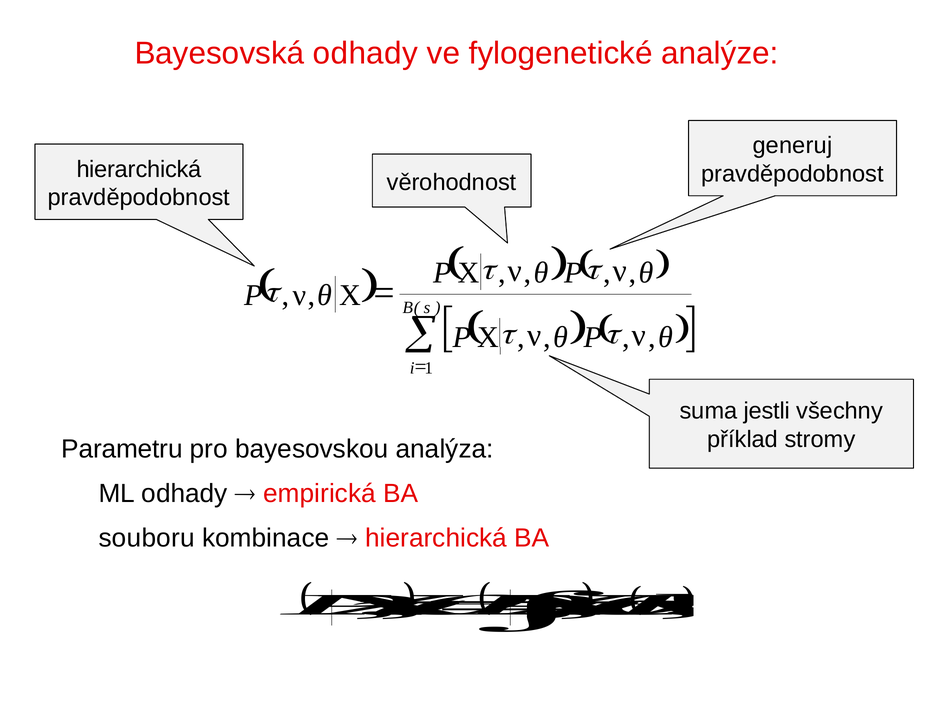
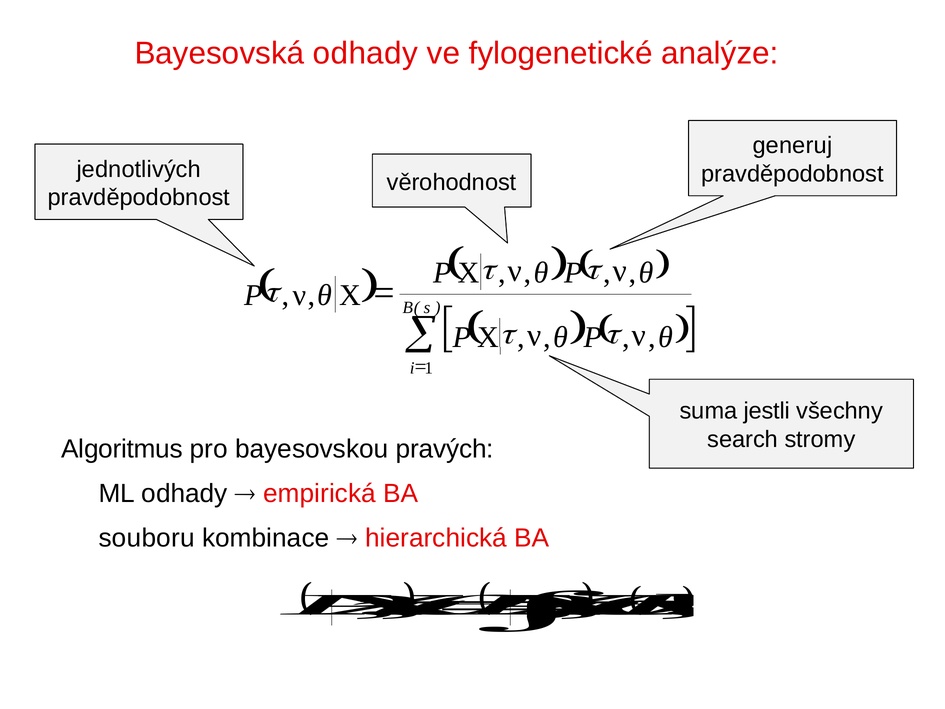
hierarchická at (139, 169): hierarchická -> jednotlivých
příklad: příklad -> search
Parametru: Parametru -> Algoritmus
analýza: analýza -> pravých
